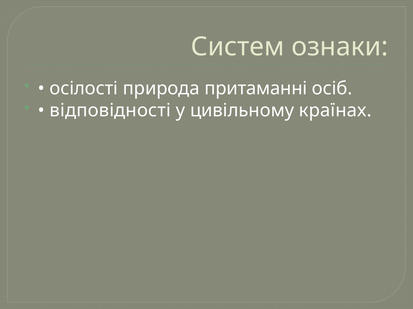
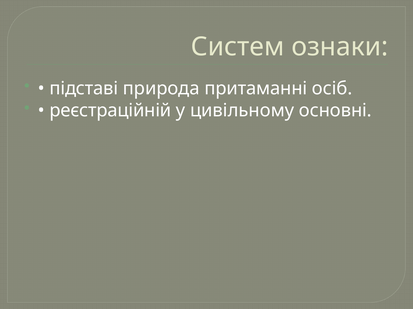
осілості: осілості -> підставі
відповідності: відповідності -> реєстраційній
країнах: країнах -> основні
